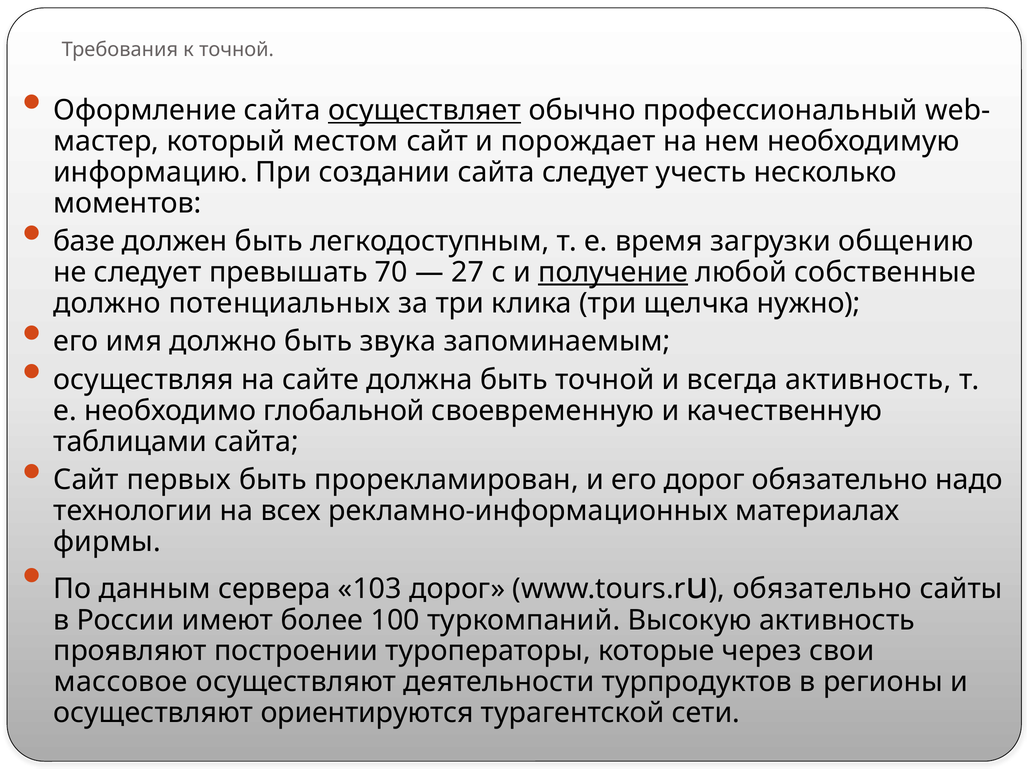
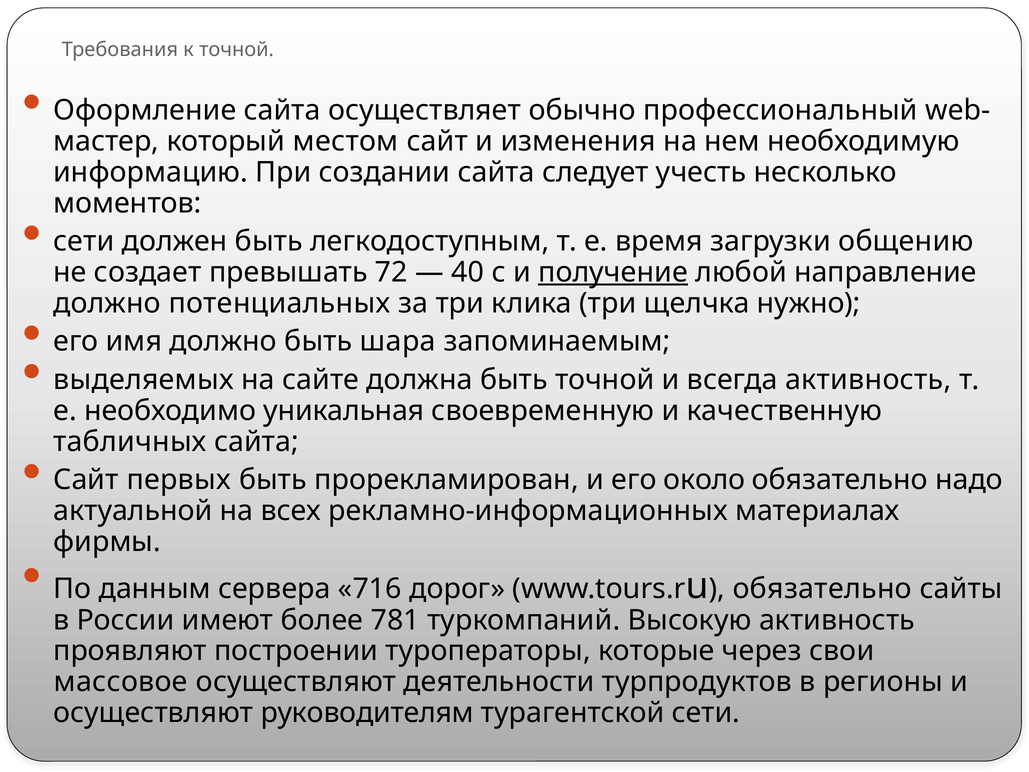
осуществляет underline: present -> none
порождает: порождает -> изменения
базе at (84, 241): базе -> сети
не следует: следует -> создает
70: 70 -> 72
27: 27 -> 40
собственные: собственные -> направление
звука: звука -> шара
осуществляя: осуществляя -> выделяемых
глобальной: глобальной -> уникальная
таблицами: таблицами -> табличных
его дорог: дорог -> около
технологии: технологии -> актуальной
103: 103 -> 716
100: 100 -> 781
ориентируются: ориентируются -> руководителям
